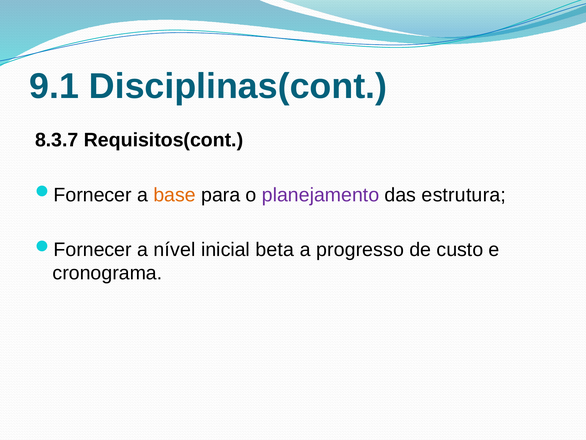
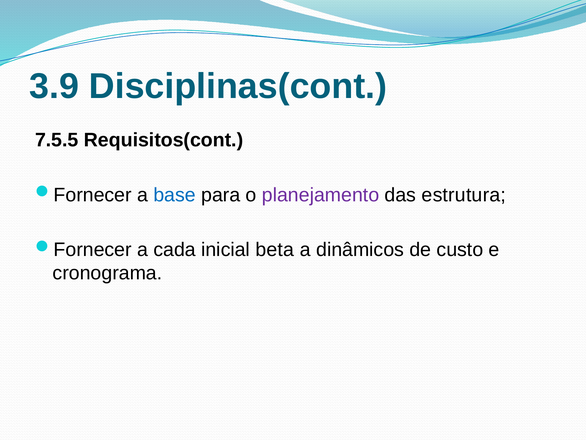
9.1: 9.1 -> 3.9
8.3.7: 8.3.7 -> 7.5.5
base colour: orange -> blue
nível: nível -> cada
progresso: progresso -> dinâmicos
